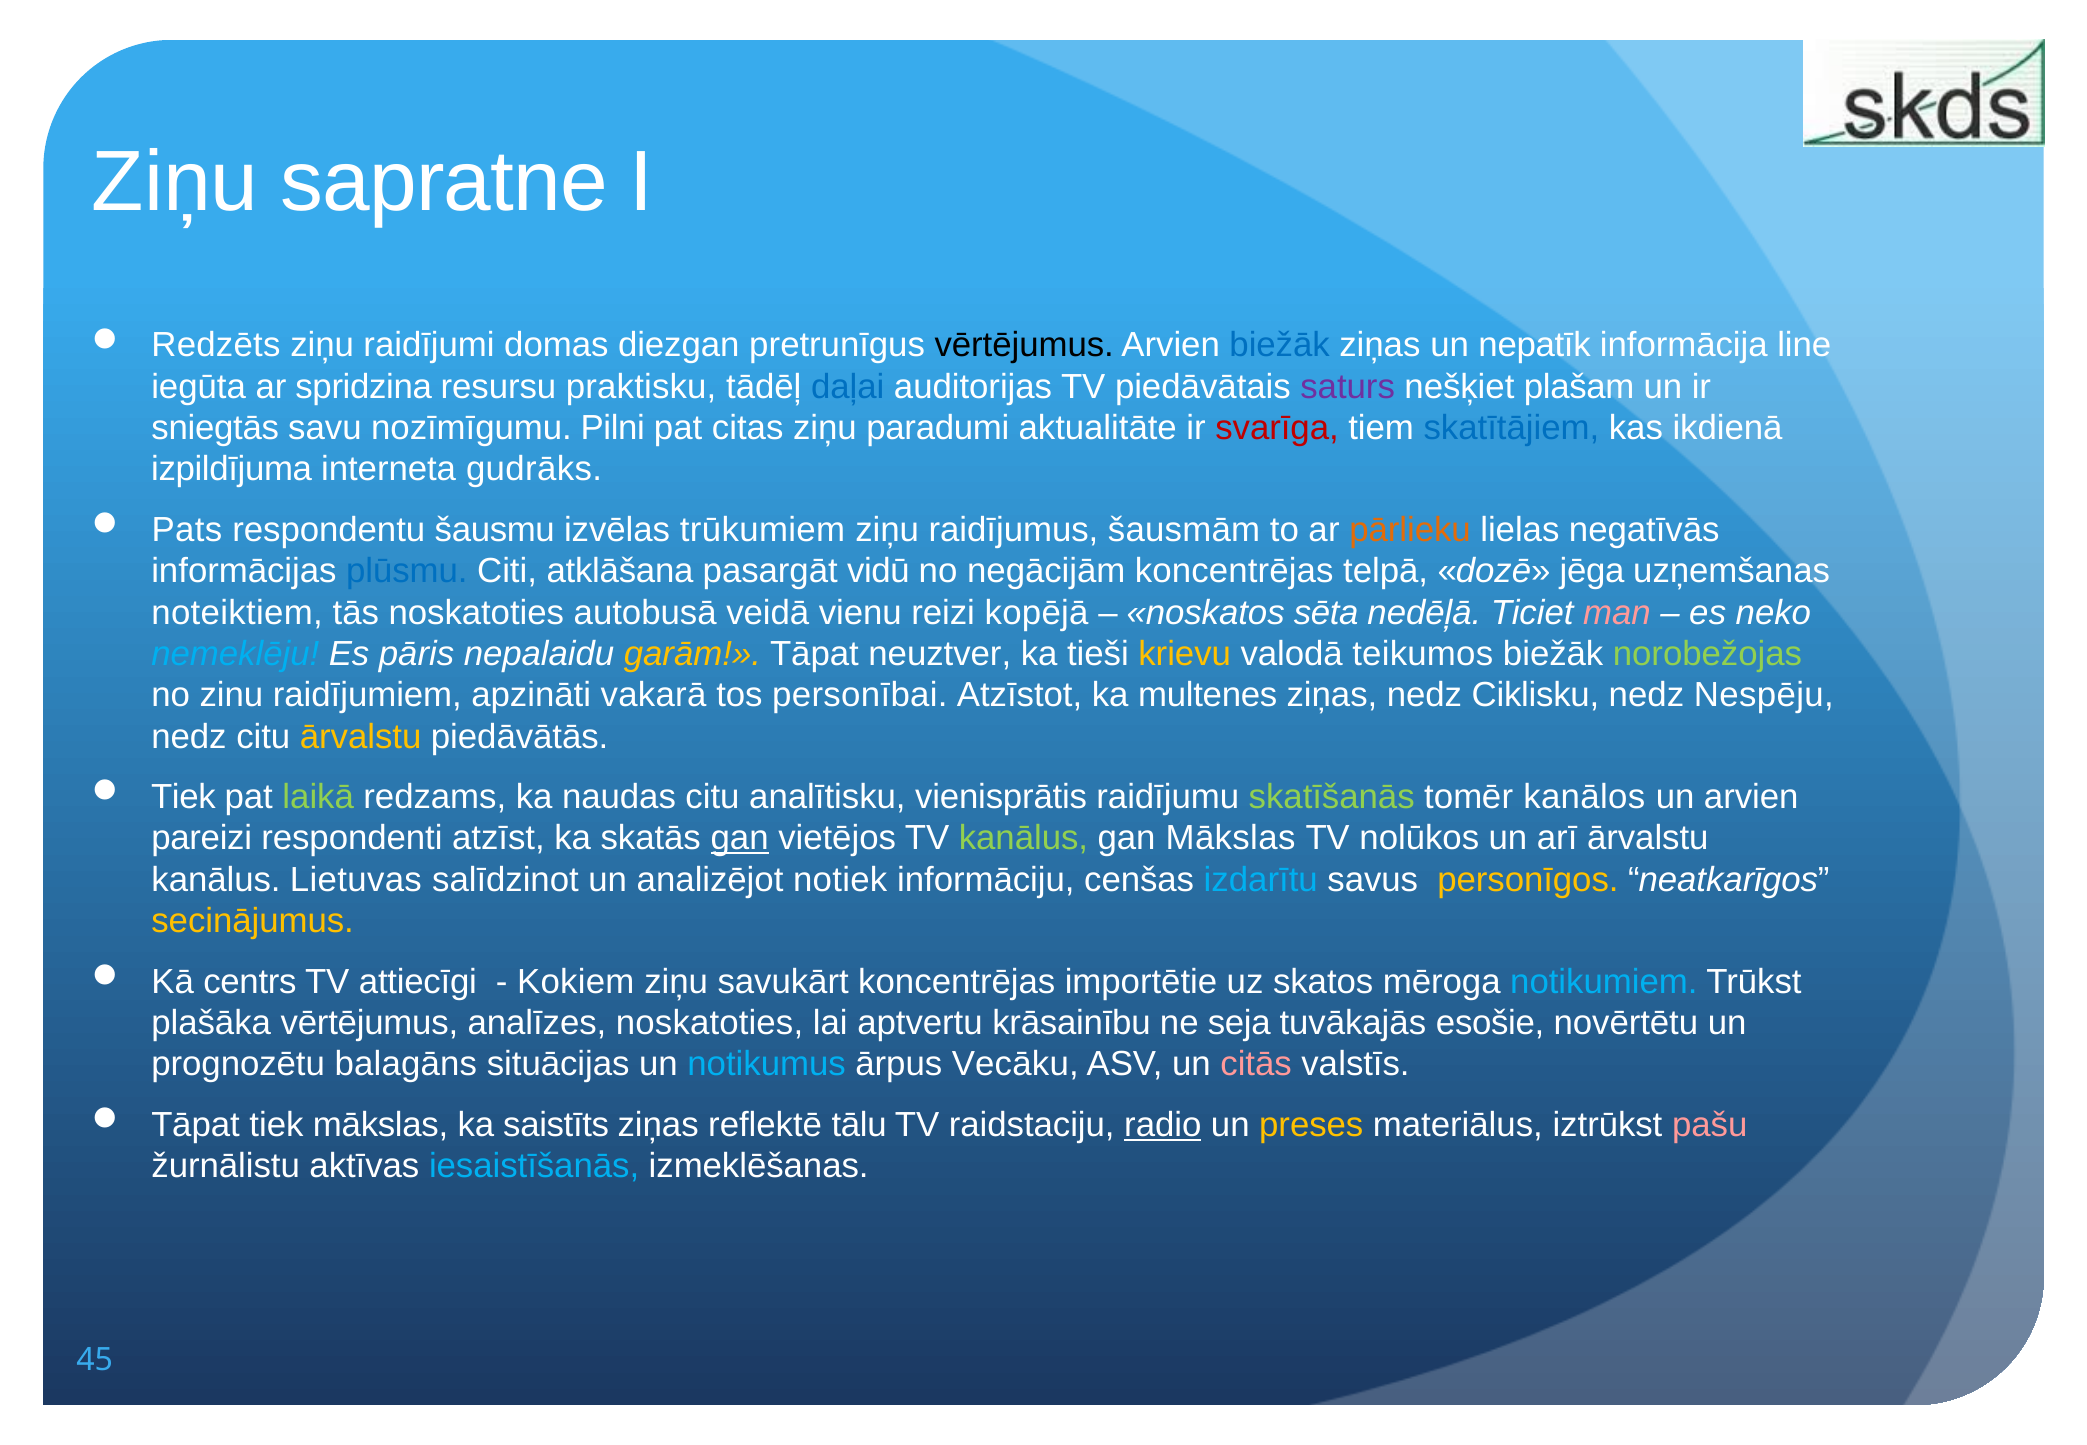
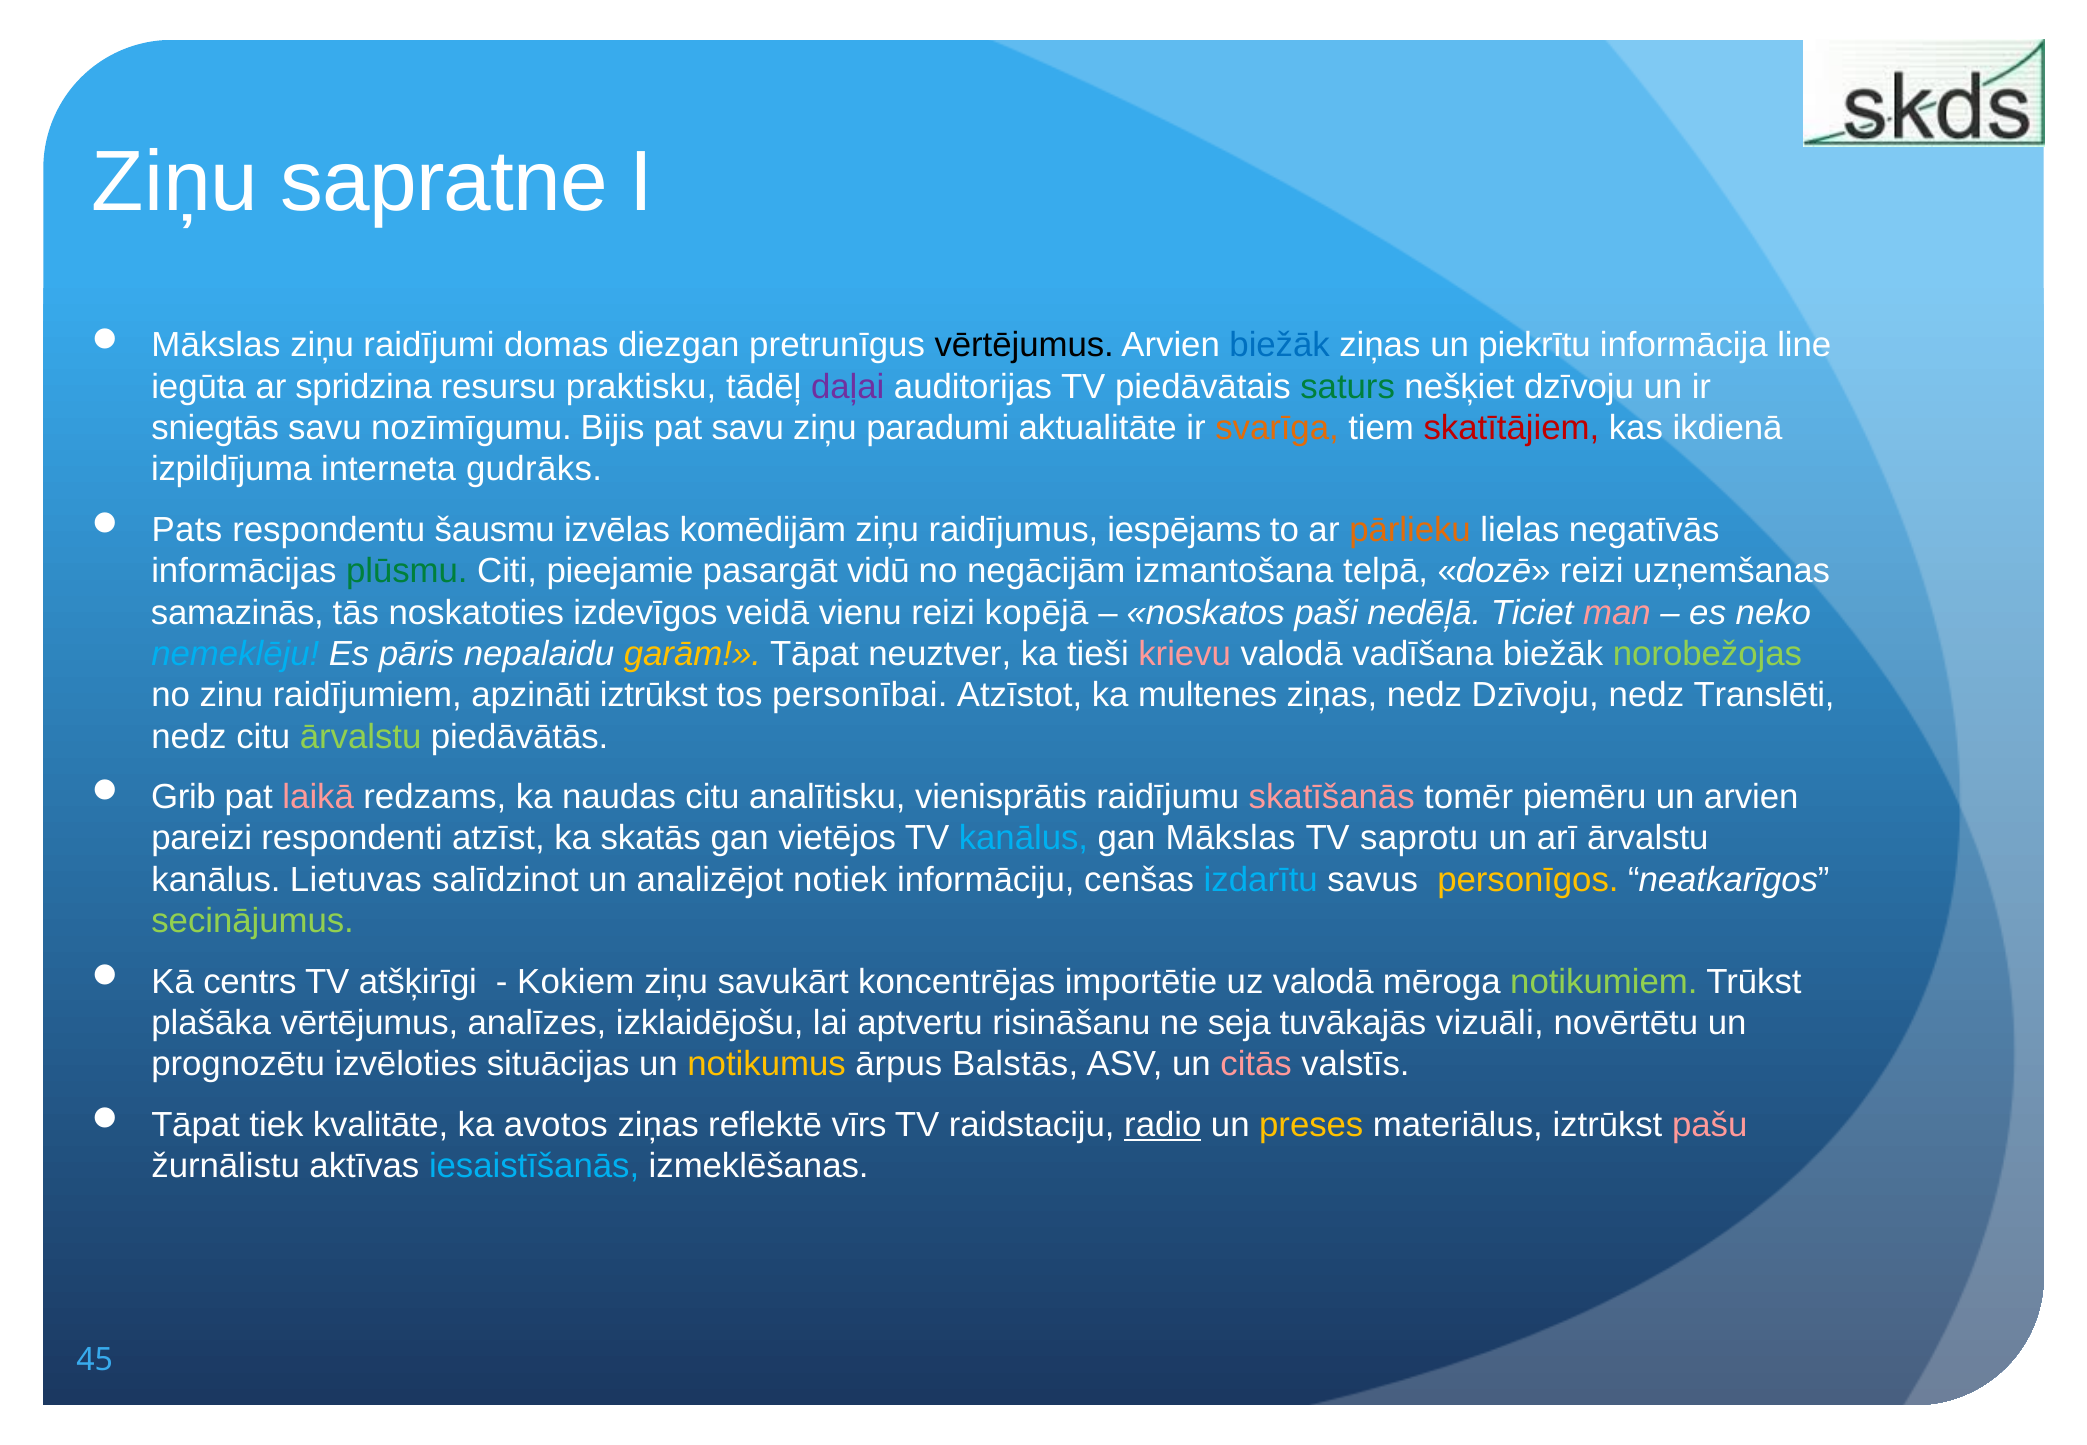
Redzēts at (216, 345): Redzēts -> Mākslas
nepatīk: nepatīk -> piekrītu
daļai colour: blue -> purple
saturs colour: purple -> green
nešķiet plašam: plašam -> dzīvoju
Pilni: Pilni -> Bijis
pat citas: citas -> savu
svarīga colour: red -> orange
skatītājiem colour: blue -> red
trūkumiem: trūkumiem -> komēdijām
šausmām: šausmām -> iespējams
plūsmu colour: blue -> green
atklāšana: atklāšana -> pieejamie
negācijām koncentrējas: koncentrējas -> izmantošana
dozē jēga: jēga -> reizi
noteiktiem: noteiktiem -> samazinās
autobusā: autobusā -> izdevīgos
sēta: sēta -> paši
krievu colour: yellow -> pink
teikumos: teikumos -> vadīšana
apzināti vakarā: vakarā -> iztrūkst
nedz Ciklisku: Ciklisku -> Dzīvoju
Nespēju: Nespēju -> Translēti
ārvalstu at (361, 736) colour: yellow -> light green
Tiek at (183, 797): Tiek -> Grib
laikā colour: light green -> pink
skatīšanās colour: light green -> pink
kanālos: kanālos -> piemēru
gan at (740, 838) underline: present -> none
kanālus at (1023, 838) colour: light green -> light blue
nolūkos: nolūkos -> saprotu
secinājumus colour: yellow -> light green
attiecīgi: attiecīgi -> atšķirīgi
uz skatos: skatos -> valodā
notikumiem colour: light blue -> light green
analīzes noskatoties: noskatoties -> izklaidējošu
krāsainību: krāsainību -> risināšanu
esošie: esošie -> vizuāli
balagāns: balagāns -> izvēloties
notikumus colour: light blue -> yellow
Vecāku: Vecāku -> Balstās
tiek mākslas: mākslas -> kvalitāte
saistīts: saistīts -> avotos
tālu: tālu -> vīrs
